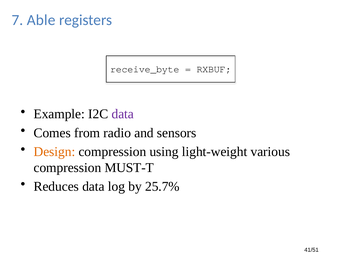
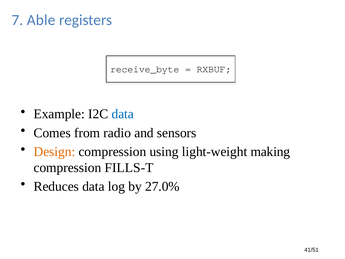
data at (123, 114) colour: purple -> blue
various: various -> making
MUST-T: MUST-T -> FILLS-T
25.7%: 25.7% -> 27.0%
